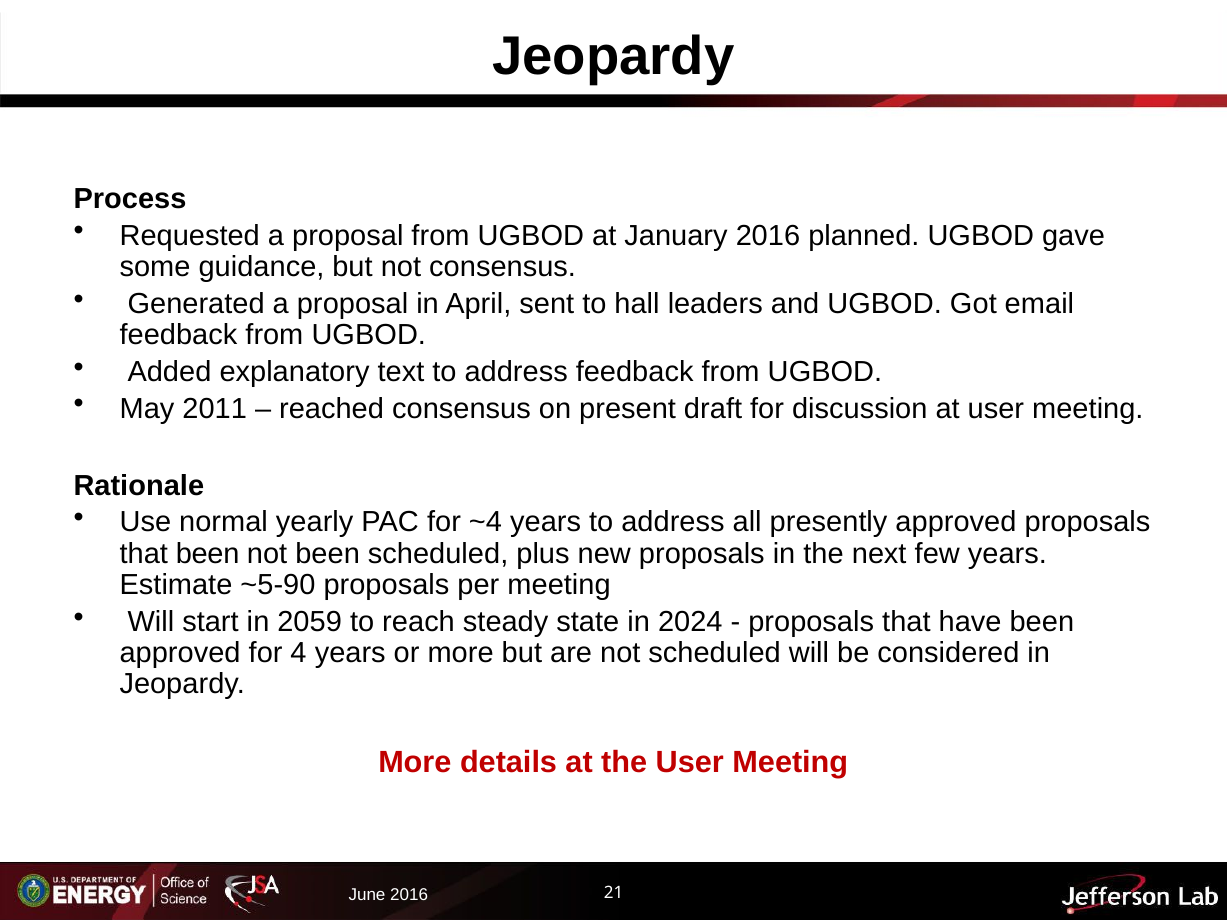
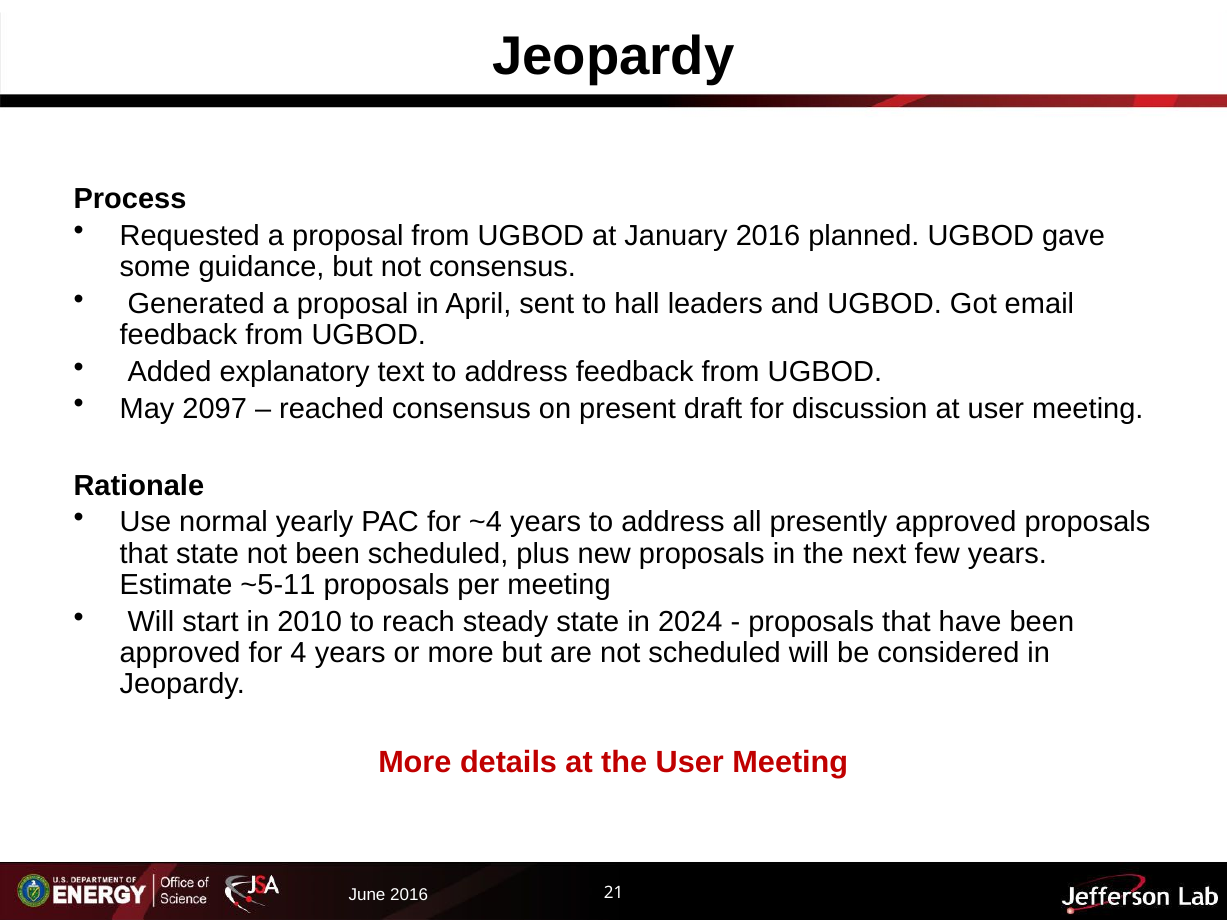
2011: 2011 -> 2097
that been: been -> state
~5-90: ~5-90 -> ~5-11
2059: 2059 -> 2010
